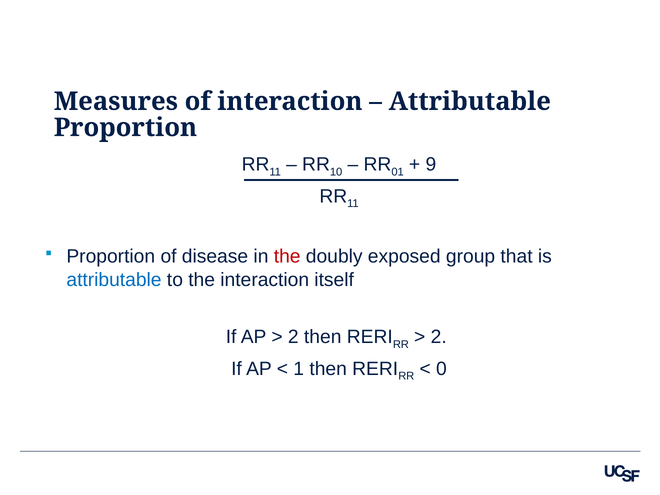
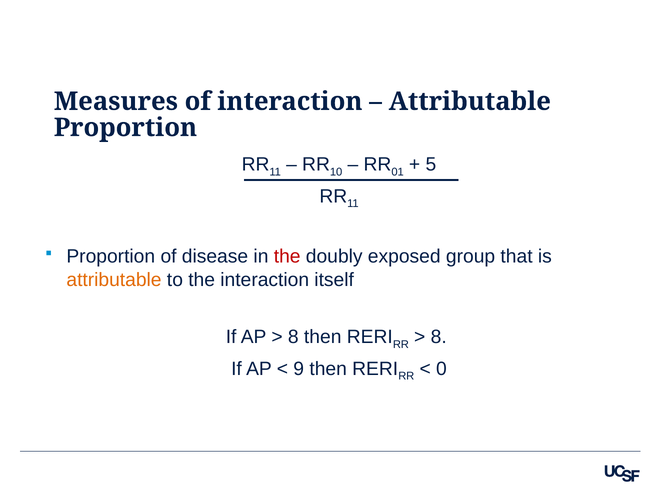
9: 9 -> 5
attributable at (114, 280) colour: blue -> orange
2 at (293, 337): 2 -> 8
2 at (439, 337): 2 -> 8
1: 1 -> 9
